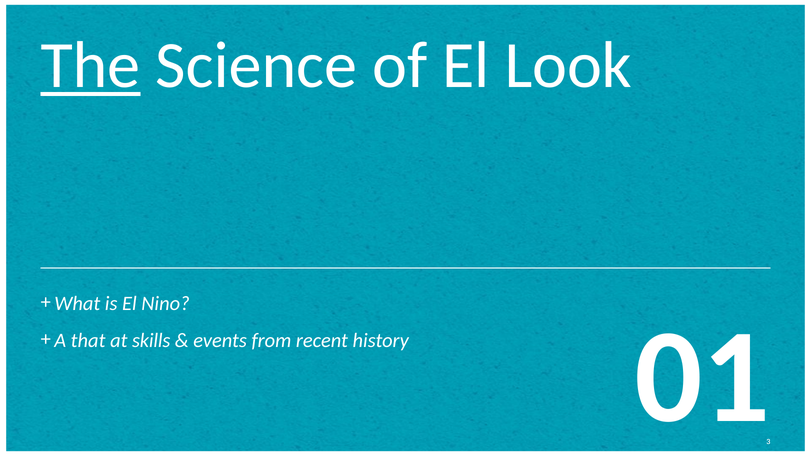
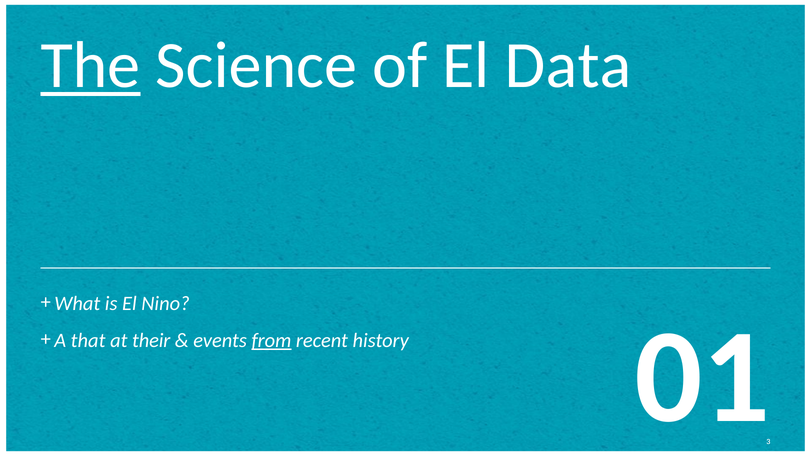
Look: Look -> Data
skills: skills -> their
from underline: none -> present
